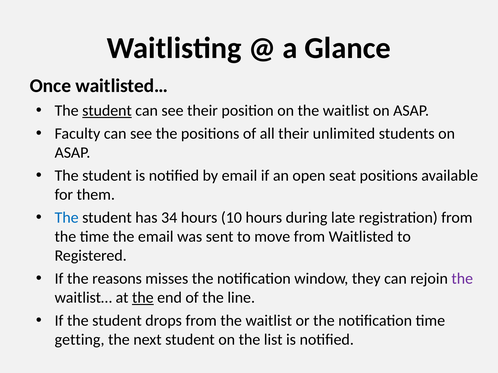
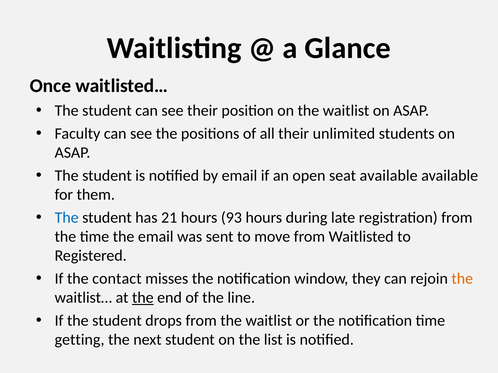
student at (107, 111) underline: present -> none
seat positions: positions -> available
34: 34 -> 21
10: 10 -> 93
reasons: reasons -> contact
the at (462, 279) colour: purple -> orange
